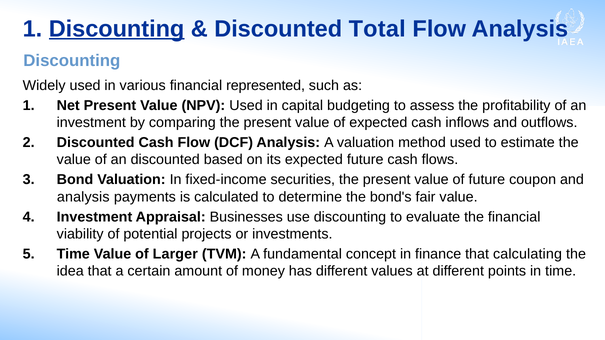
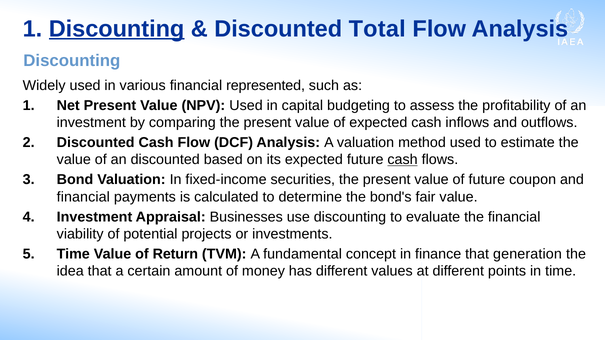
cash at (403, 160) underline: none -> present
analysis at (83, 197): analysis -> financial
Larger: Larger -> Return
calculating: calculating -> generation
